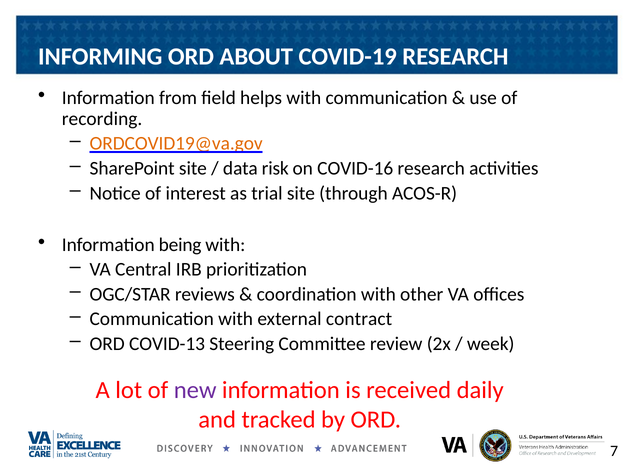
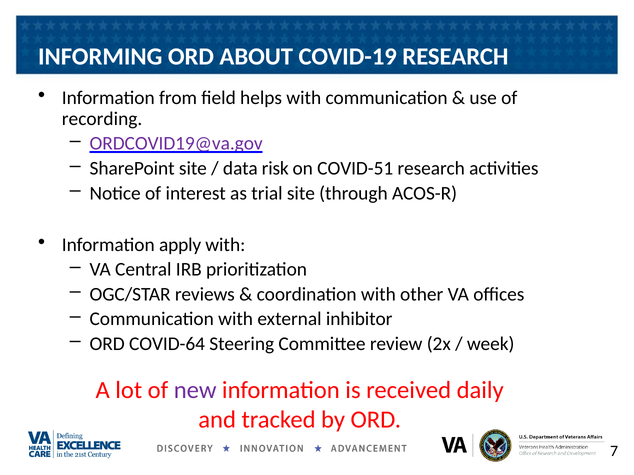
ORDCOVID19@va.gov colour: orange -> purple
COVID-16: COVID-16 -> COVID-51
being: being -> apply
contract: contract -> inhibitor
COVID-13: COVID-13 -> COVID-64
